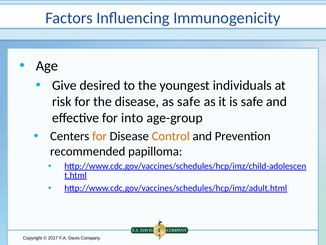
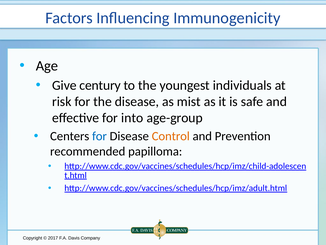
desired: desired -> century
as safe: safe -> mist
for at (99, 136) colour: orange -> blue
